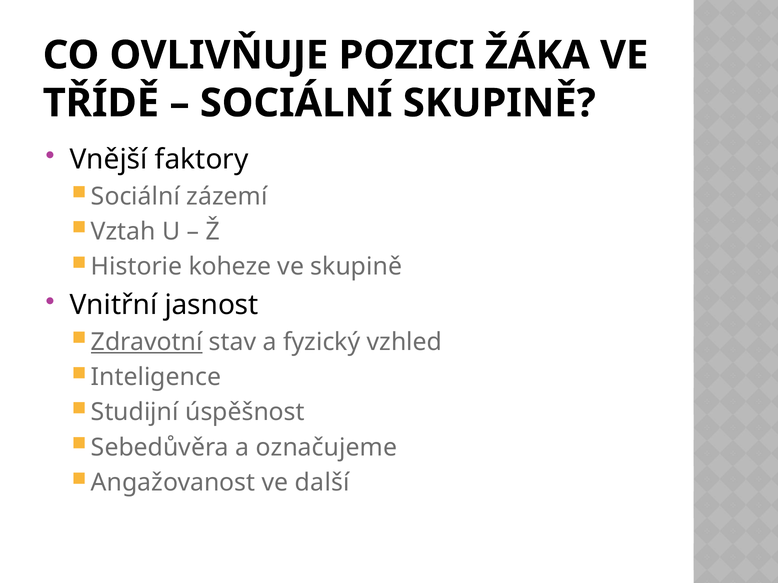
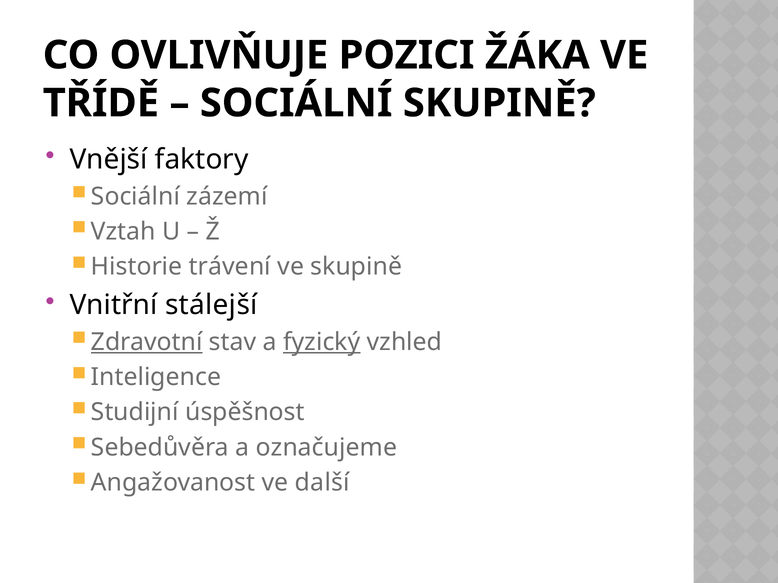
koheze: koheze -> trávení
jasnost: jasnost -> stálejší
fyzický underline: none -> present
